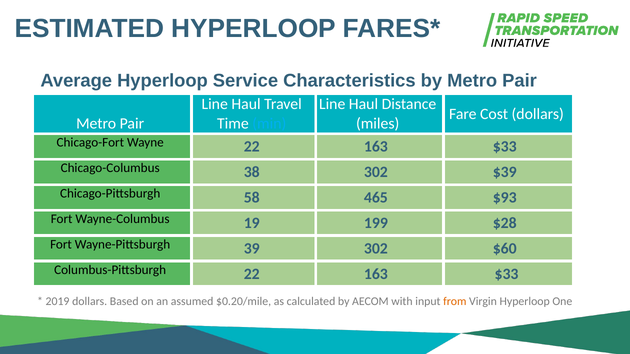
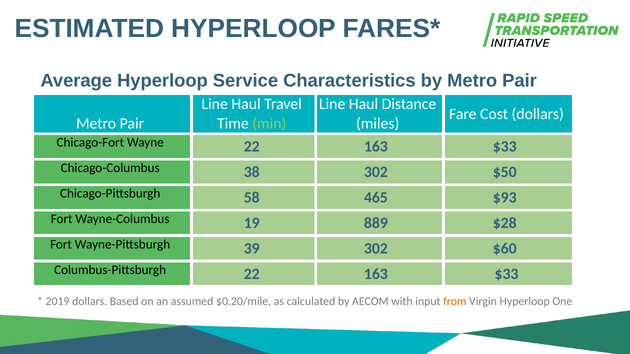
min colour: light blue -> light green
$39: $39 -> $50
199: 199 -> 889
